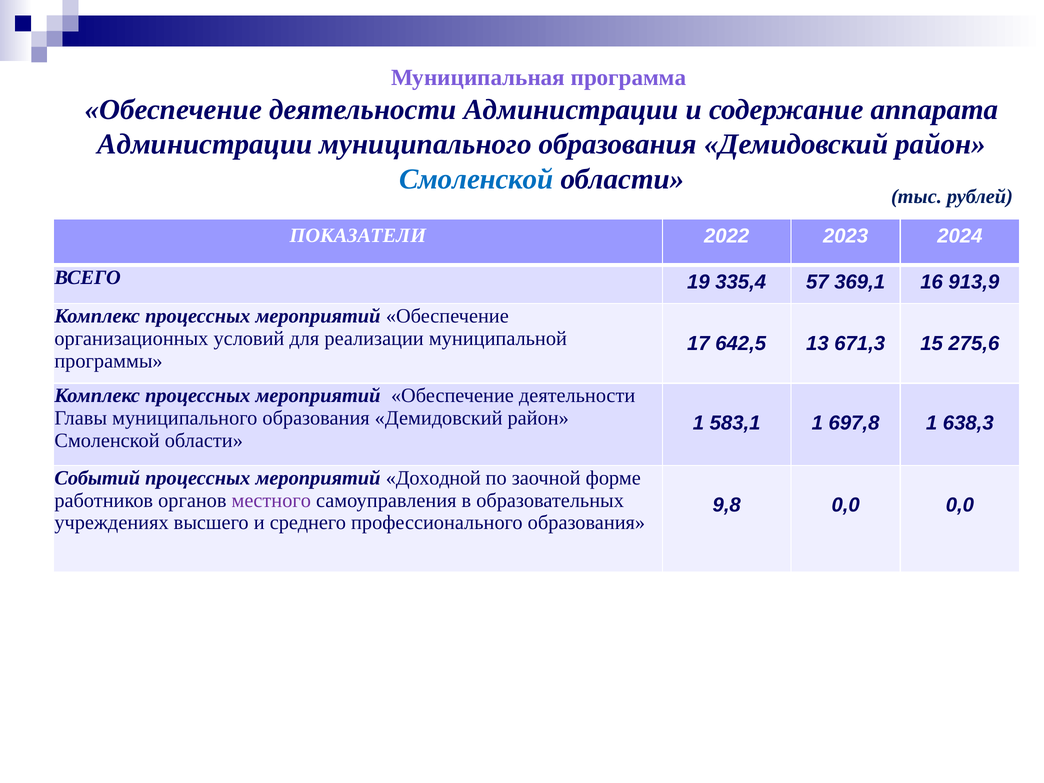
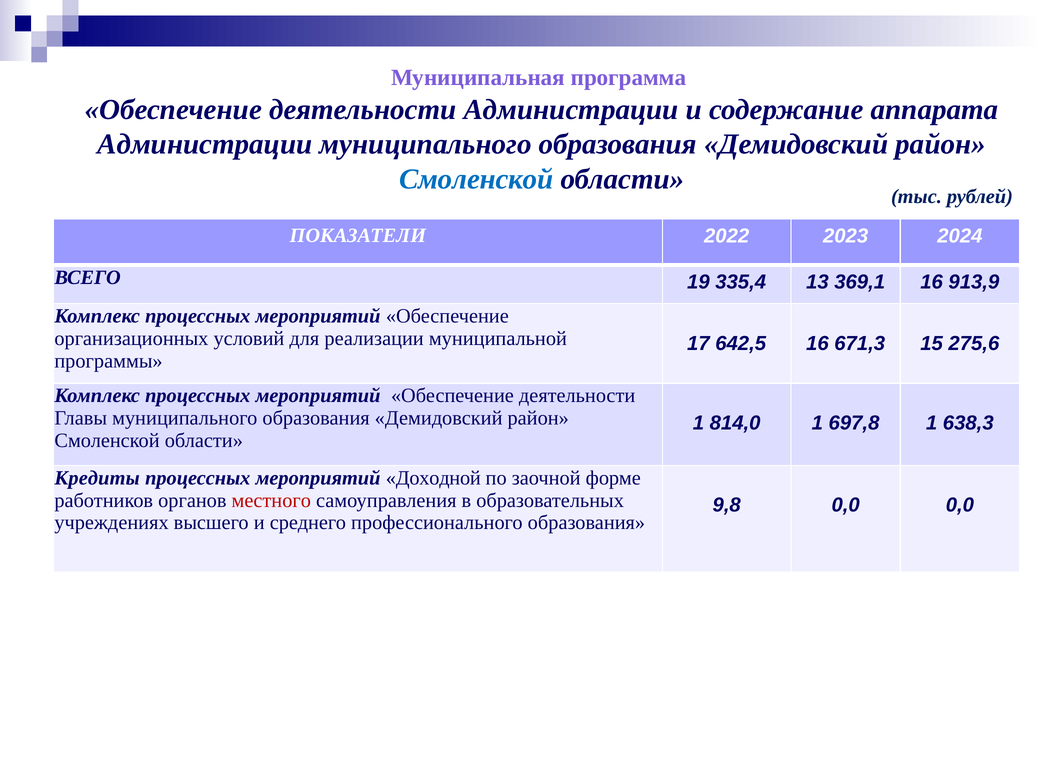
57: 57 -> 13
642,5 13: 13 -> 16
583,1: 583,1 -> 814,0
Событий: Событий -> Кредиты
местного colour: purple -> red
